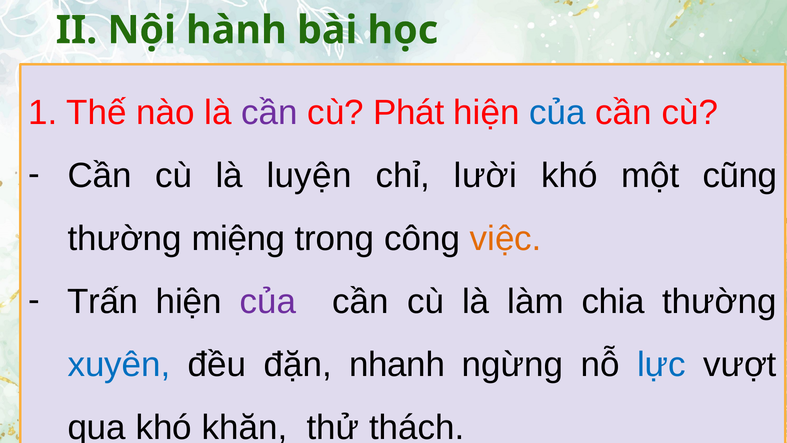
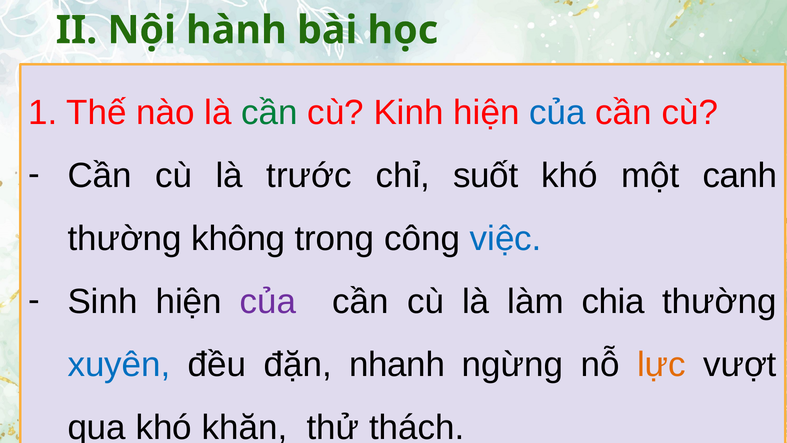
cần at (270, 113) colour: purple -> green
Phát: Phát -> Kinh
luyện: luyện -> trước
lười: lười -> suốt
cũng: cũng -> canh
miệng: miệng -> không
việc colour: orange -> blue
Trấn: Trấn -> Sinh
lực colour: blue -> orange
